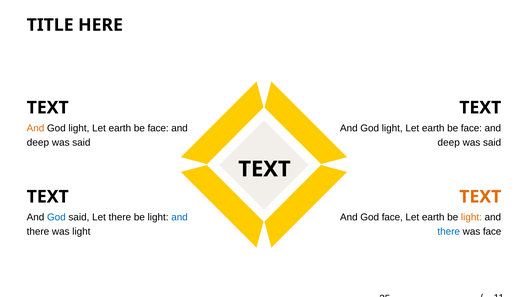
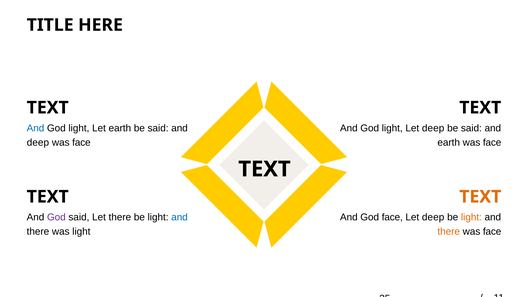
And at (36, 128) colour: orange -> blue
face at (158, 128): face -> said
earth at (433, 128): earth -> deep
face at (471, 128): face -> said
said at (81, 142): said -> face
deep at (449, 142): deep -> earth
said at (492, 142): said -> face
God at (56, 217) colour: blue -> purple
earth at (433, 217): earth -> deep
there at (449, 232) colour: blue -> orange
